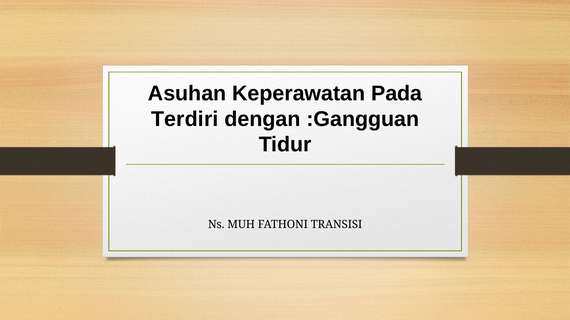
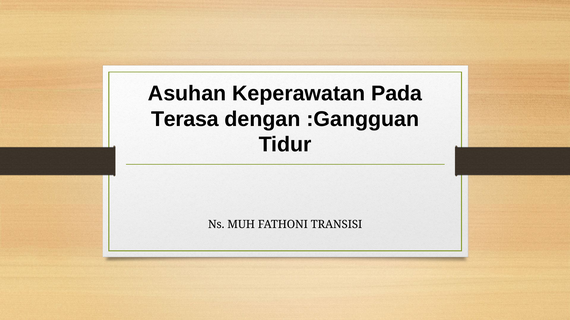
Terdiri: Terdiri -> Terasa
